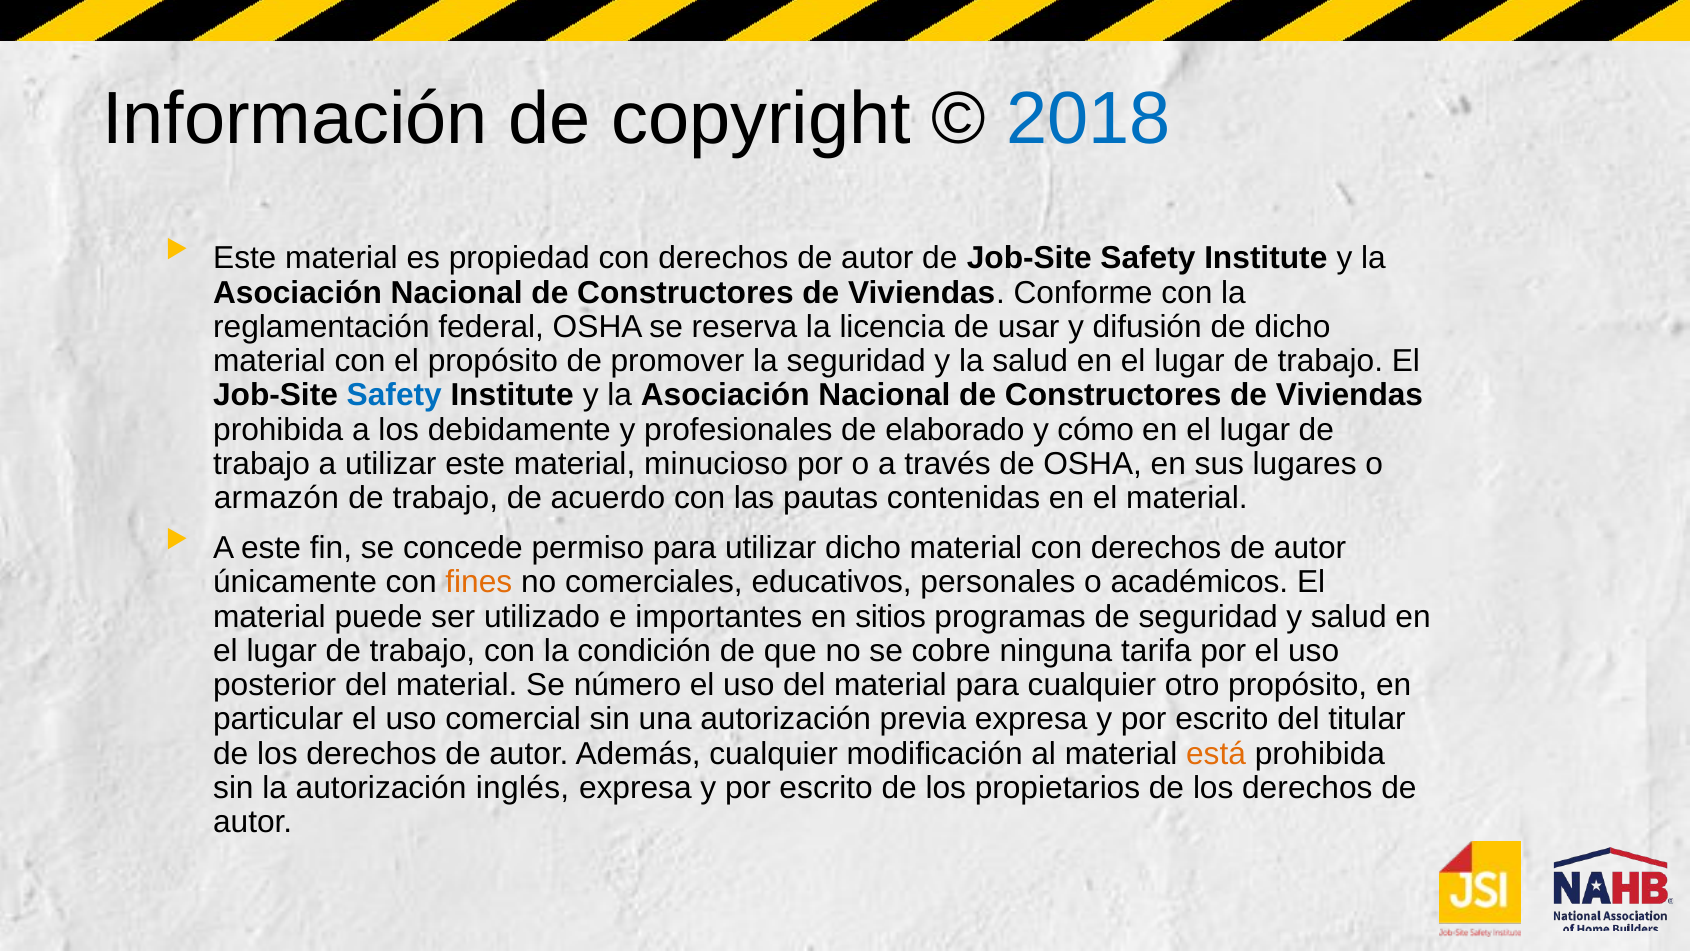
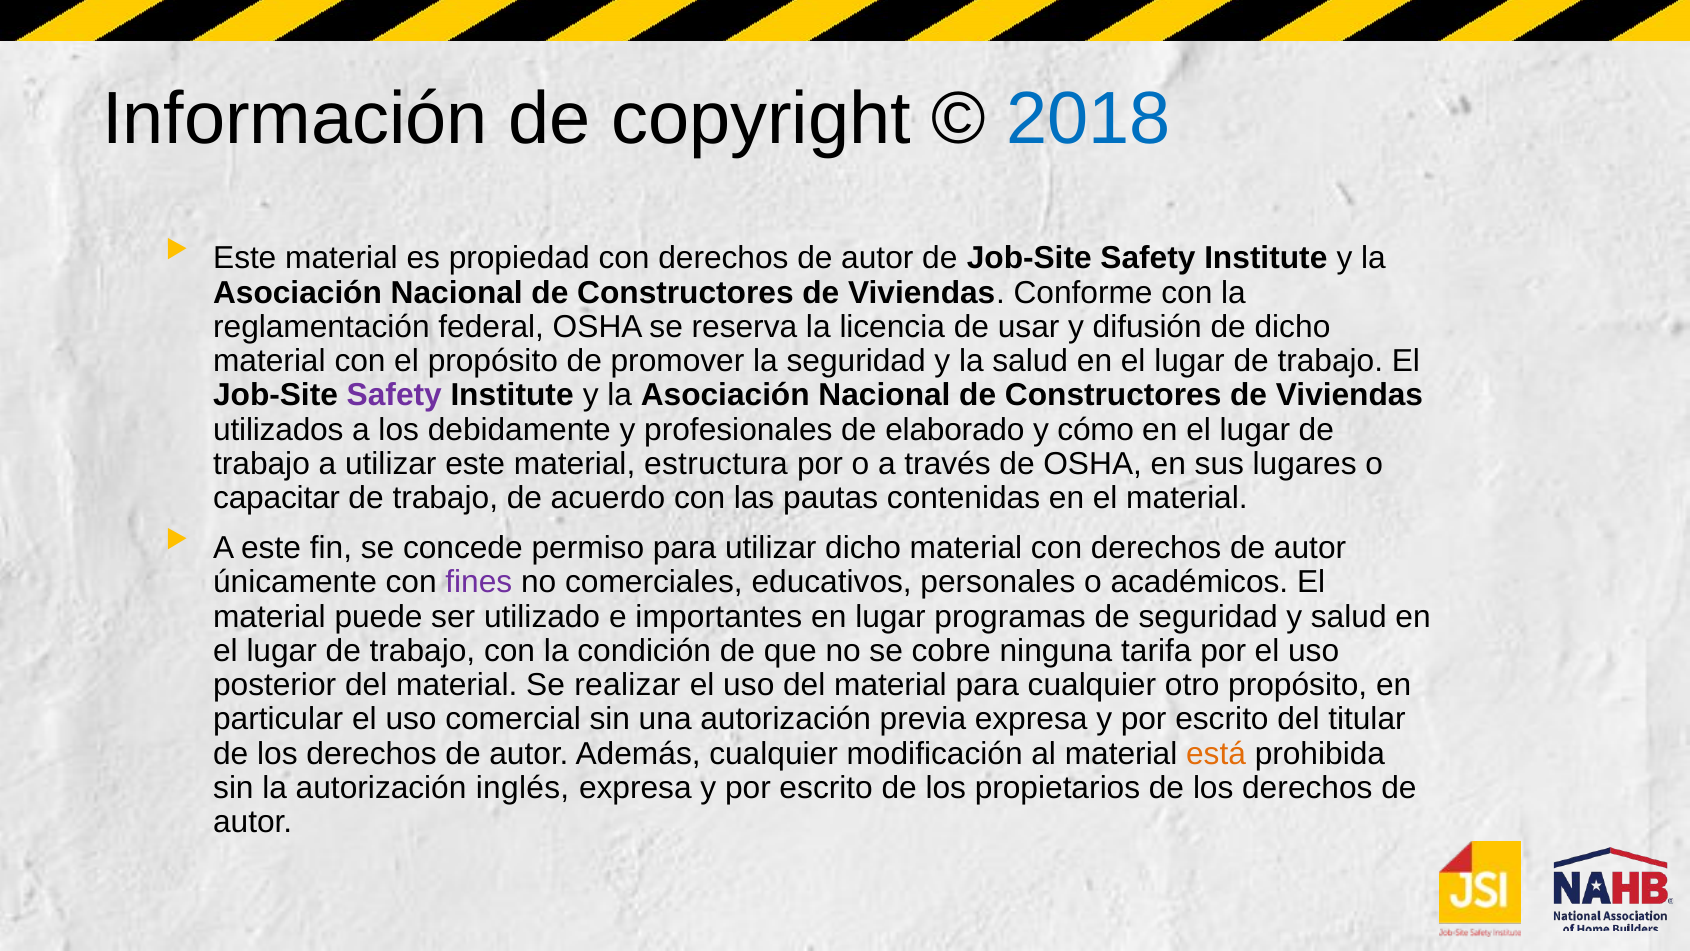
Safety at (394, 395) colour: blue -> purple
prohibida at (278, 429): prohibida -> utilizados
minucioso: minucioso -> estructura
armazón: armazón -> capacitar
fines colour: orange -> purple
en sitios: sitios -> lugar
número: número -> realizar
